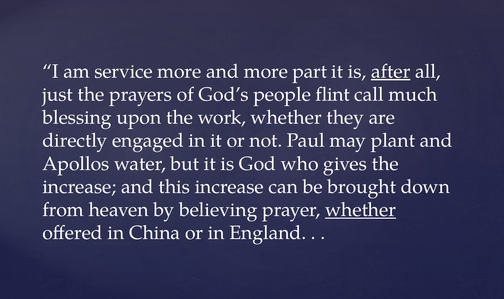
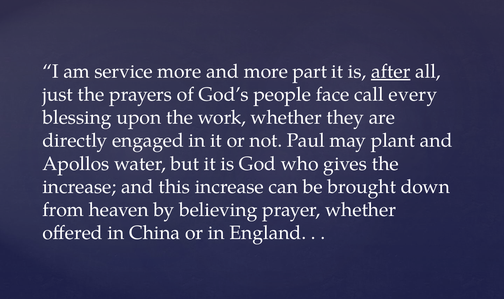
flint: flint -> face
much: much -> every
whether at (361, 210) underline: present -> none
